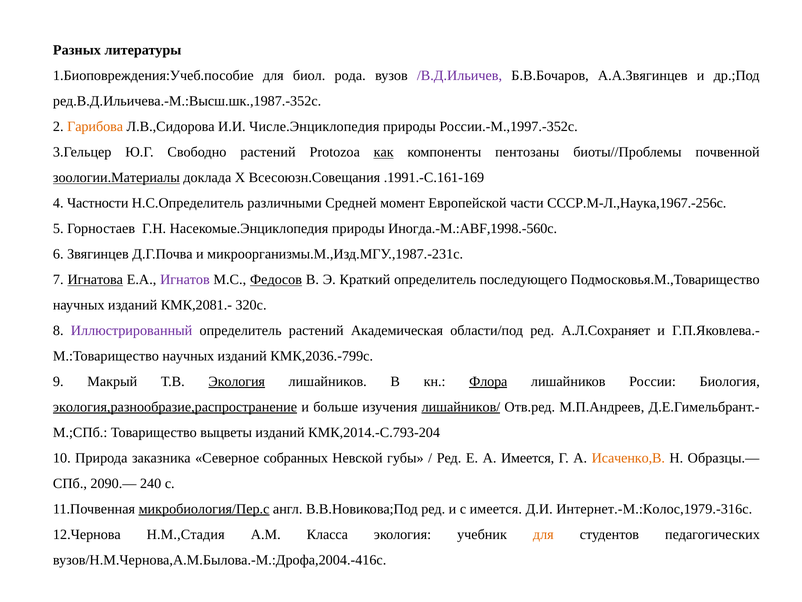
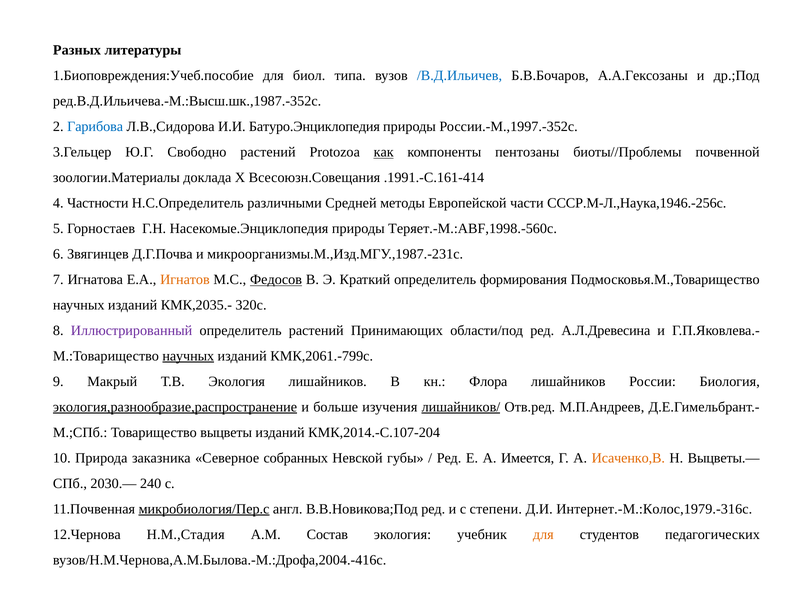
рода: рода -> типа
/В.Д.Ильичев colour: purple -> blue
А.А.Звягинцев: А.А.Звягинцев -> А.А.Гексозаны
Гарибова colour: orange -> blue
Числе.Энциклопедия: Числе.Энциклопедия -> Батуро.Энциклопедия
зоологии.Материалы underline: present -> none
.1991.-С.161-169: .1991.-С.161-169 -> .1991.-С.161-414
момент: момент -> методы
СССР.М-Л.,Наука,1967.-256с: СССР.М-Л.,Наука,1967.-256с -> СССР.М-Л.,Наука,1946.-256с
Иногда.-М.:ABF,1998.-560с: Иногда.-М.:ABF,1998.-560с -> Теряет.-М.:ABF,1998.-560с
Игнатова underline: present -> none
Игнатов colour: purple -> orange
последующего: последующего -> формирования
КМК,2081.-: КМК,2081.- -> КМК,2035.-
Академическая: Академическая -> Принимающих
А.Л.Сохраняет: А.Л.Сохраняет -> А.Л.Древесина
научных at (188, 356) underline: none -> present
КМК,2036.-799с: КМК,2036.-799с -> КМК,2061.-799с
Экология at (237, 381) underline: present -> none
Флора underline: present -> none
КМК,2014.-С.793-204: КМК,2014.-С.793-204 -> КМК,2014.-С.107-204
Образцы.—: Образцы.— -> Выцветы.—
2090.—: 2090.— -> 2030.—
с имеется: имеется -> степени
Класса: Класса -> Состав
